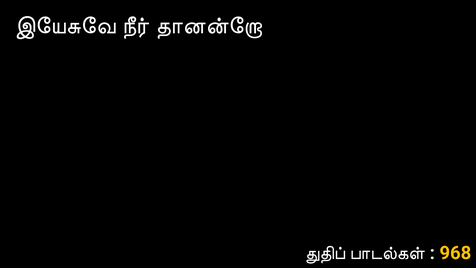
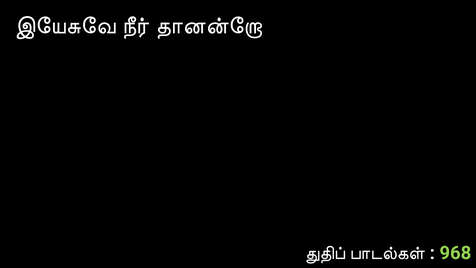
968 colour: yellow -> light green
